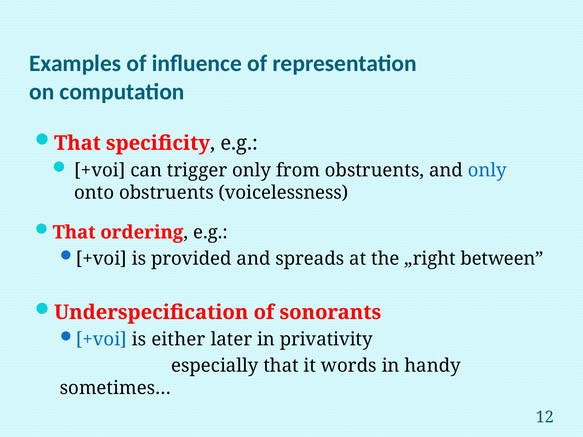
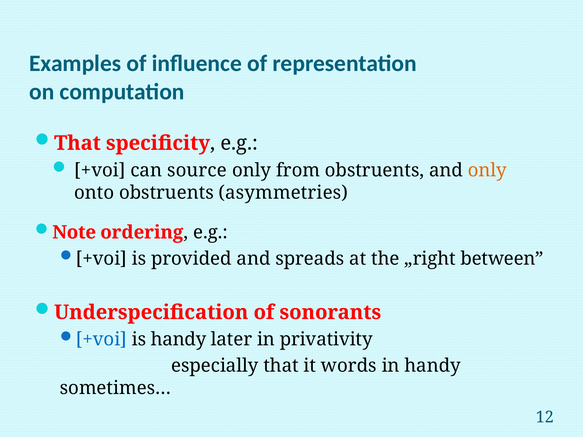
trigger: trigger -> source
only at (487, 170) colour: blue -> orange
voicelessness: voicelessness -> asymmetries
That at (74, 232): That -> Note
is either: either -> handy
